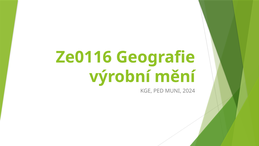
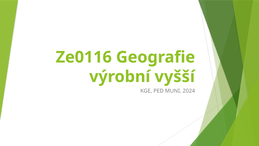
mění: mění -> vyšší
